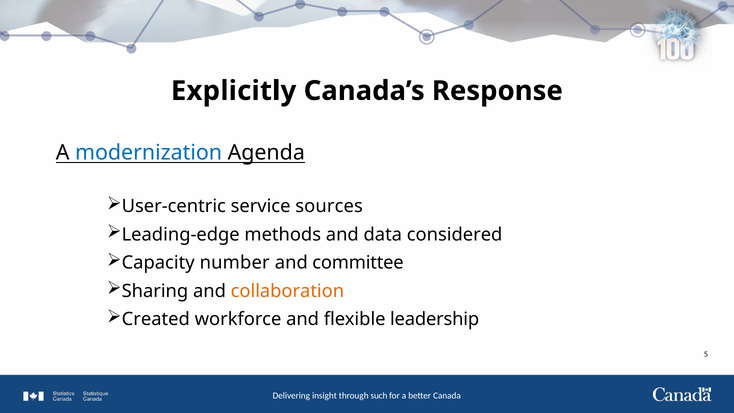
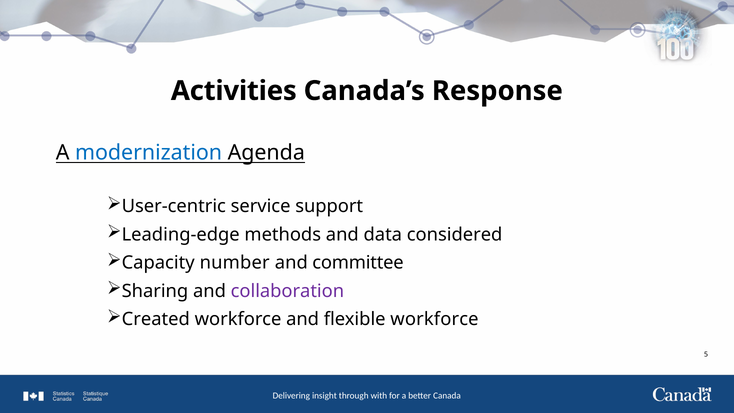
Explicitly: Explicitly -> Activities
sources: sources -> support
collaboration colour: orange -> purple
flexible leadership: leadership -> workforce
such: such -> with
